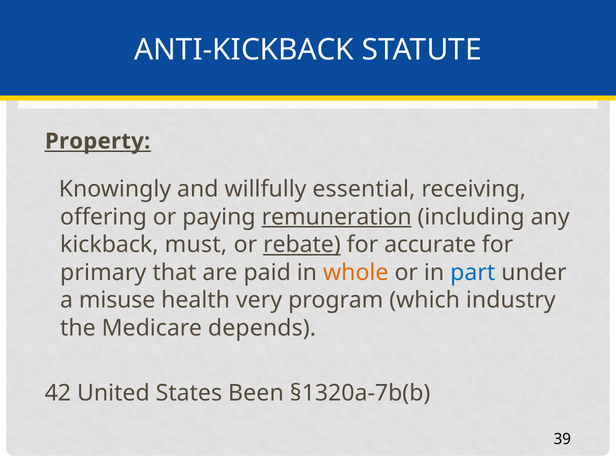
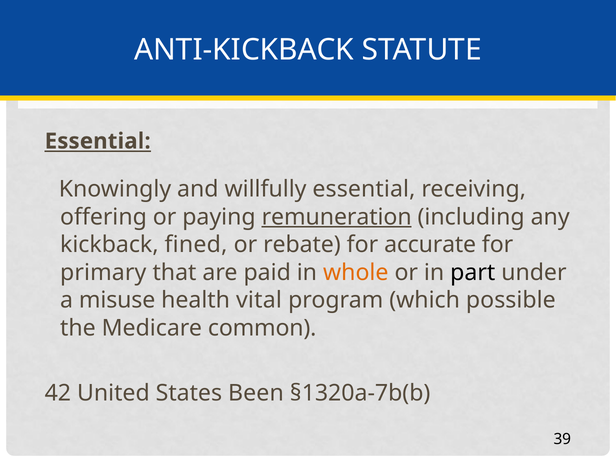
Property at (98, 141): Property -> Essential
must: must -> fined
rebate underline: present -> none
part colour: blue -> black
very: very -> vital
industry: industry -> possible
depends: depends -> common
